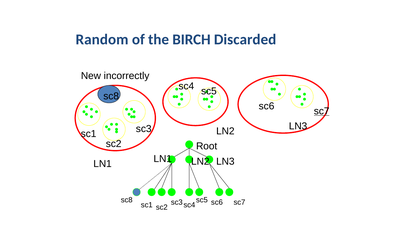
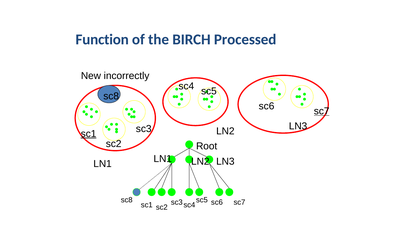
Random: Random -> Function
Discarded: Discarded -> Processed
sc1 at (89, 133) underline: none -> present
